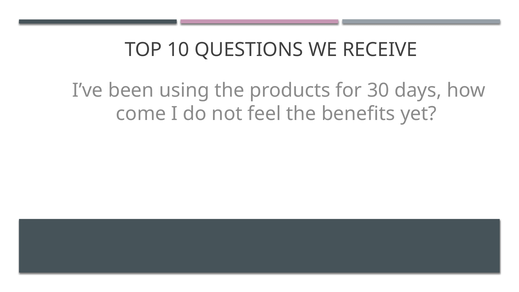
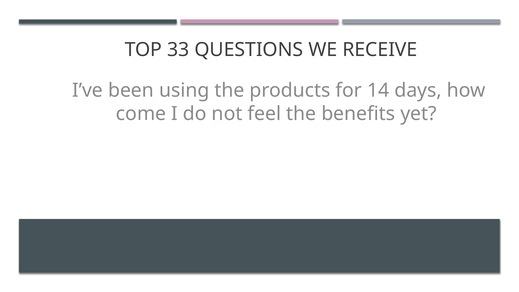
10: 10 -> 33
30: 30 -> 14
